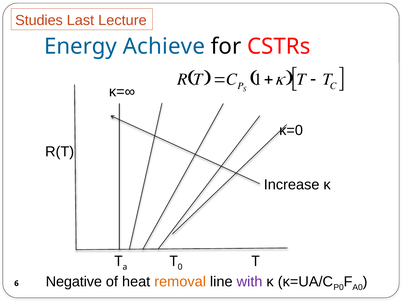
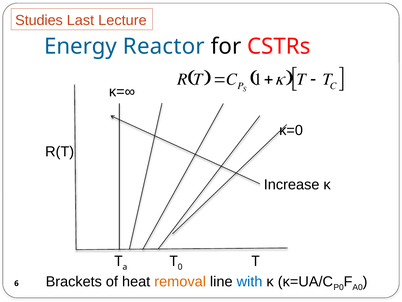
Achieve: Achieve -> Reactor
Negative: Negative -> Brackets
with colour: purple -> blue
